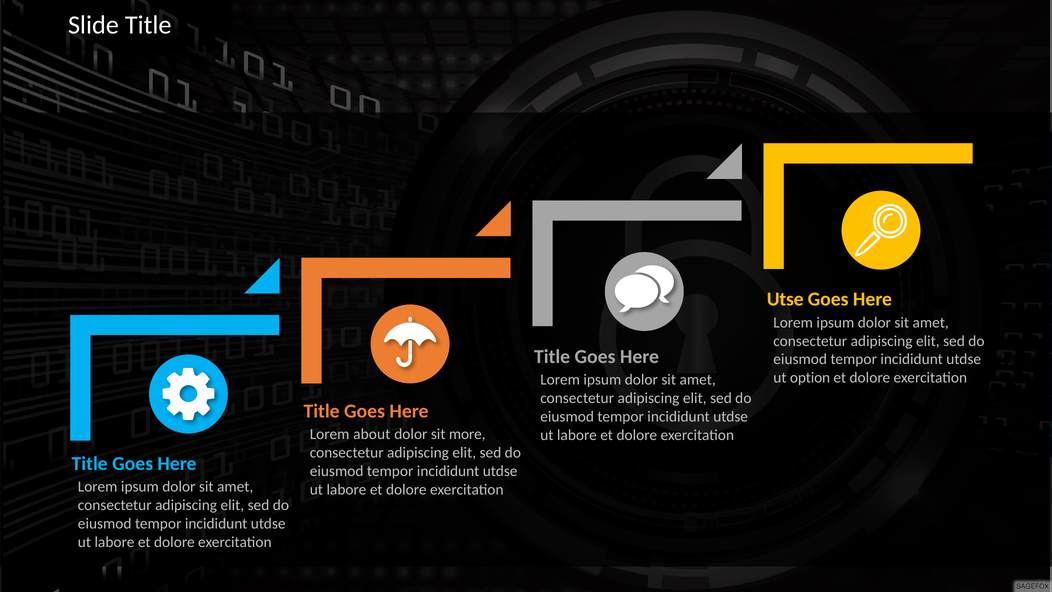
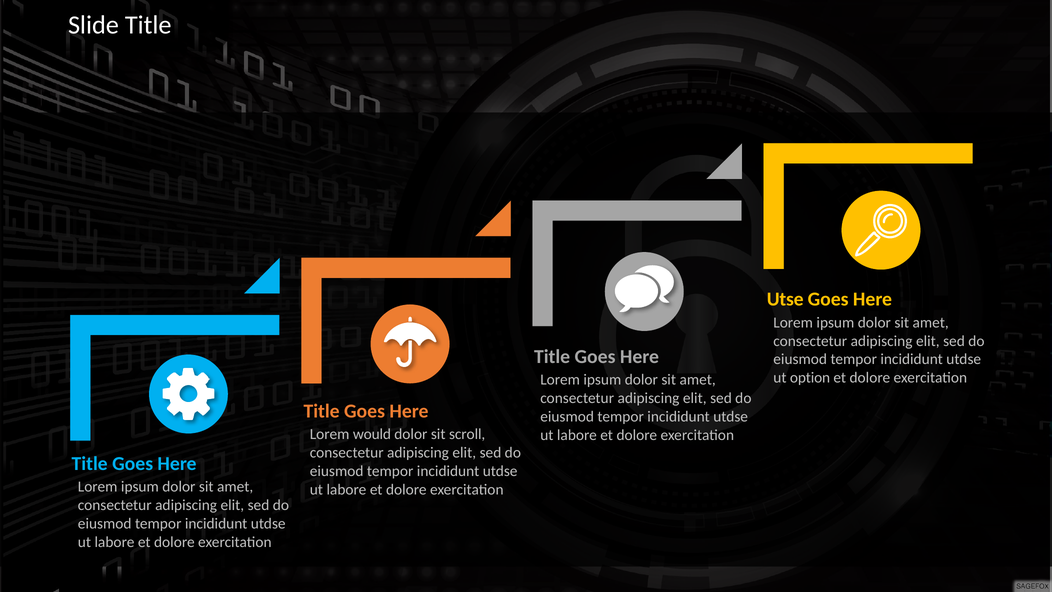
about: about -> would
more: more -> scroll
